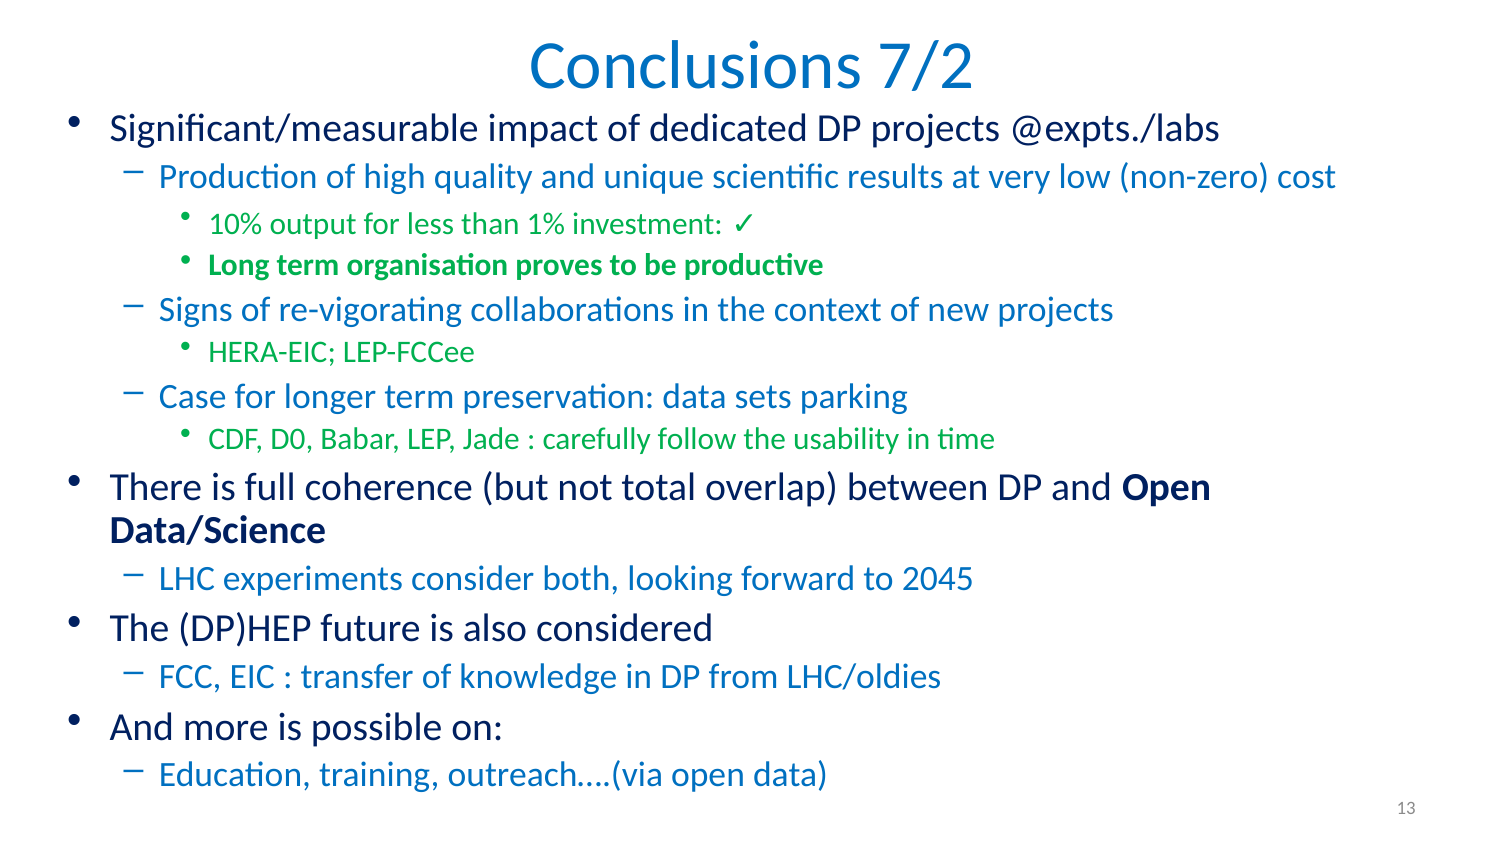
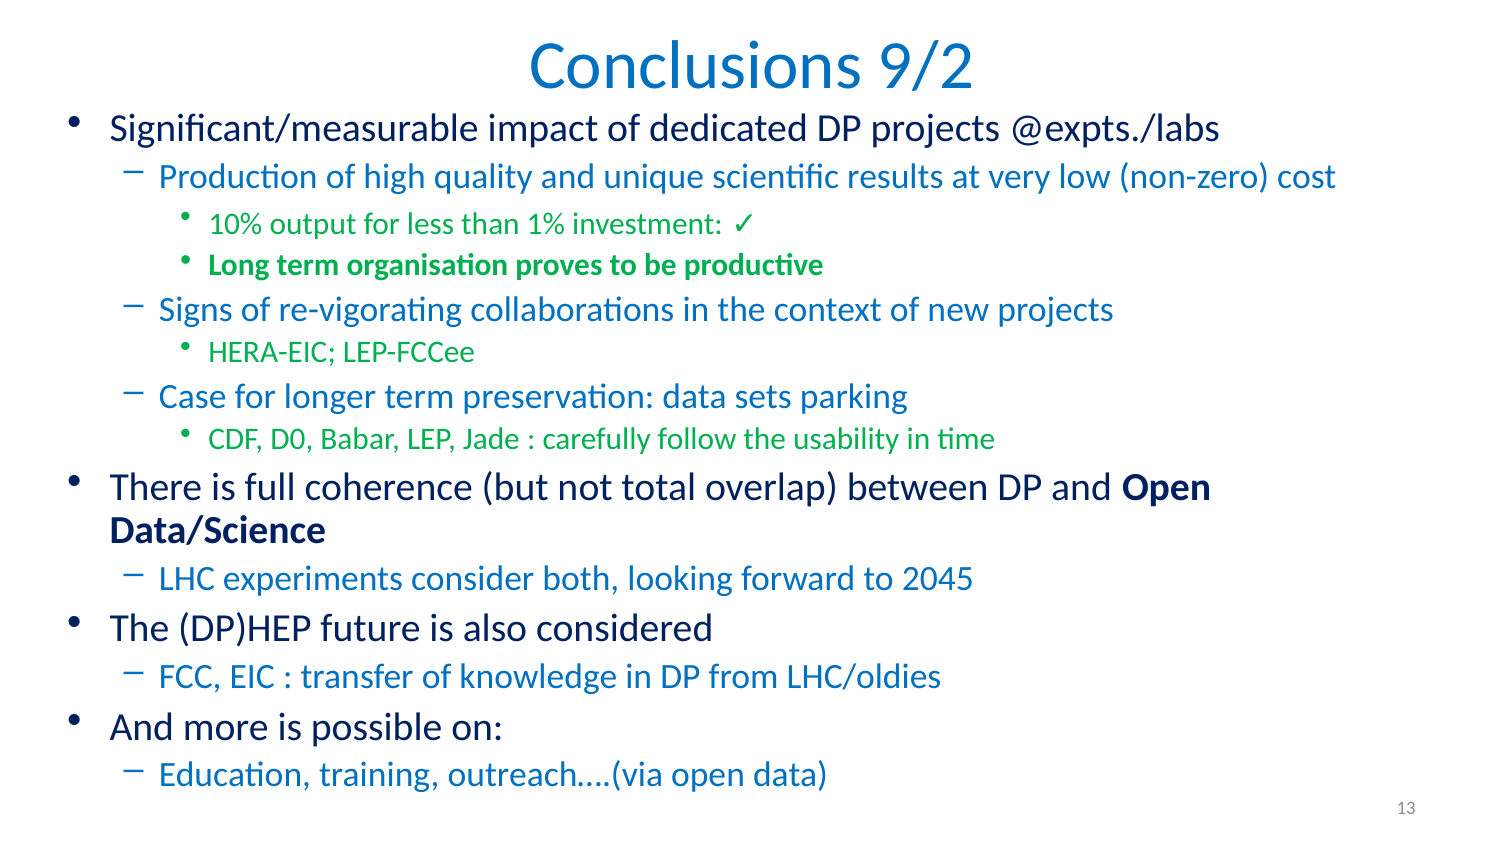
7/2: 7/2 -> 9/2
